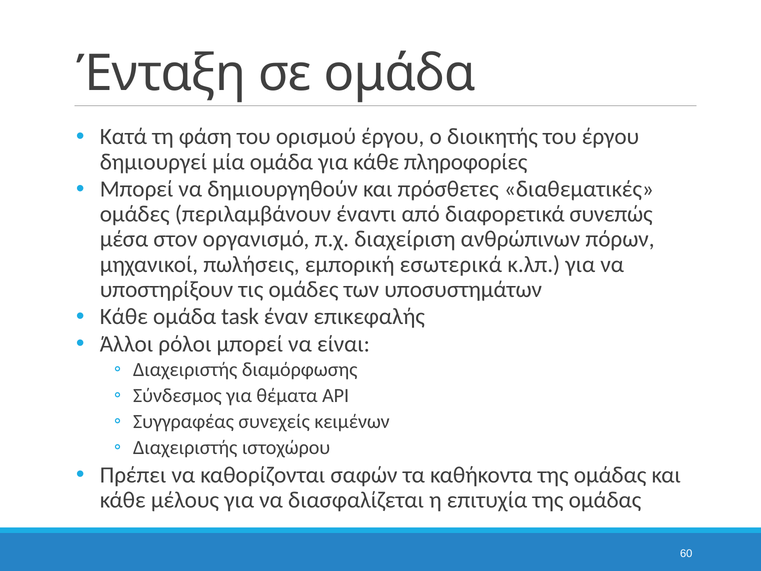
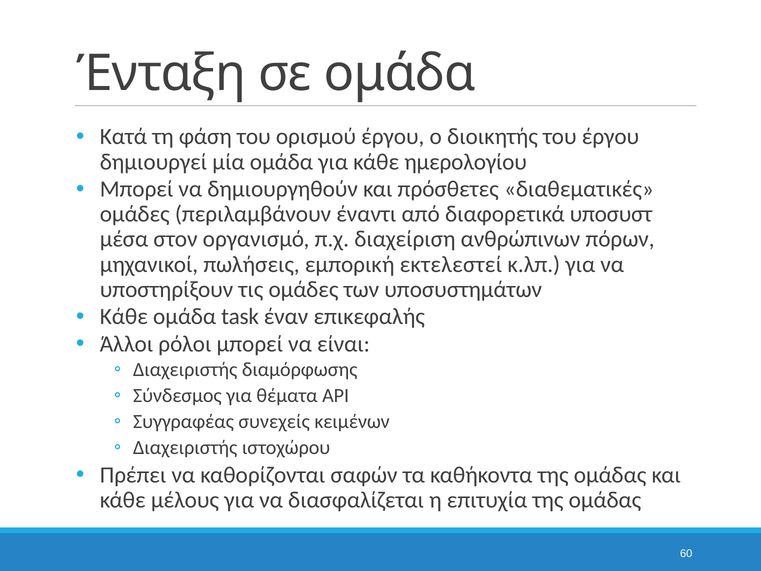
πληροφορίες: πληροφορίες -> ημερολογίου
συνεπώς: συνεπώς -> υποσυστ
εσωτερικά: εσωτερικά -> εκτελεστεί
